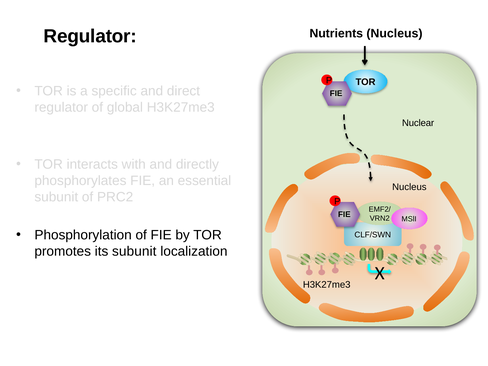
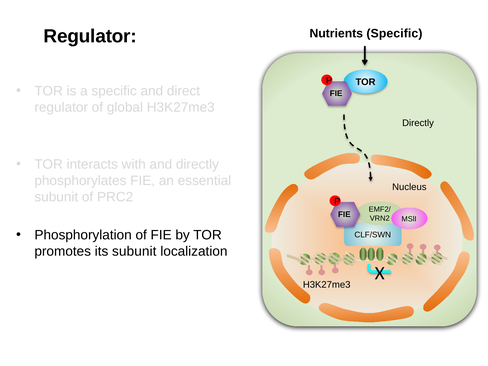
Nutrients Nucleus: Nucleus -> Specific
Nuclear at (418, 123): Nuclear -> Directly
